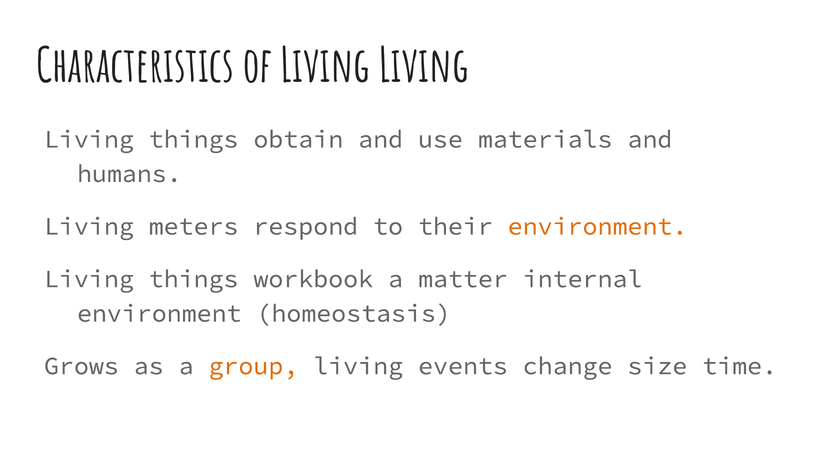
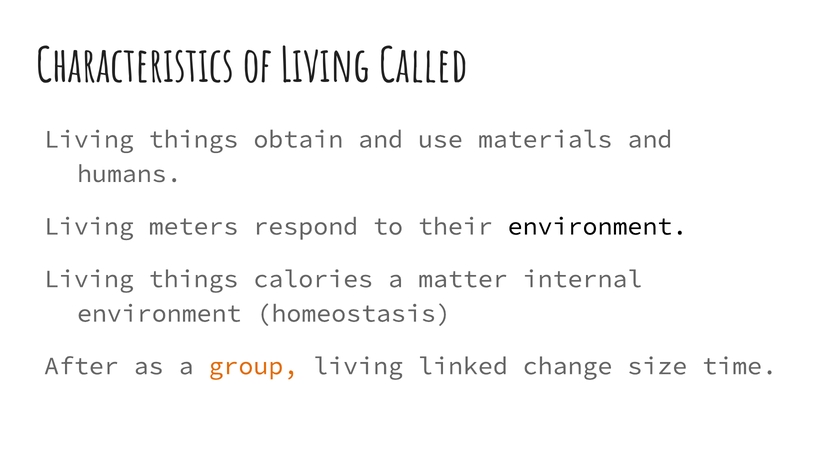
of Living Living: Living -> Called
environment at (597, 226) colour: orange -> black
workbook: workbook -> calories
Grows: Grows -> After
events: events -> linked
